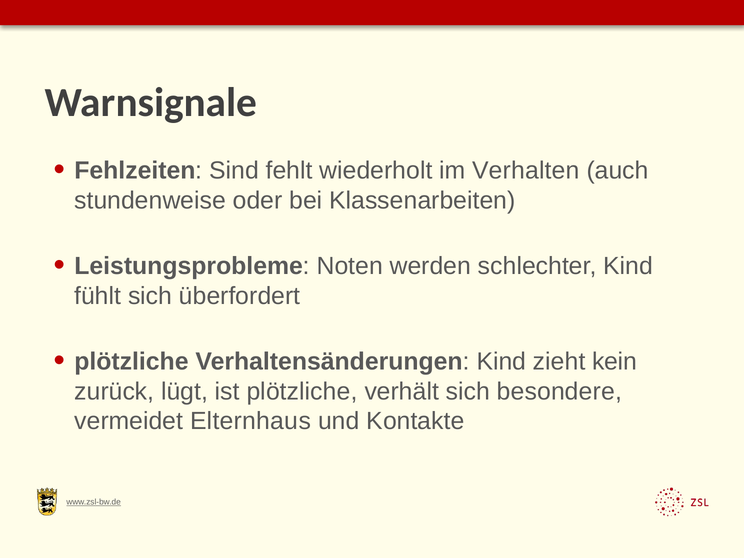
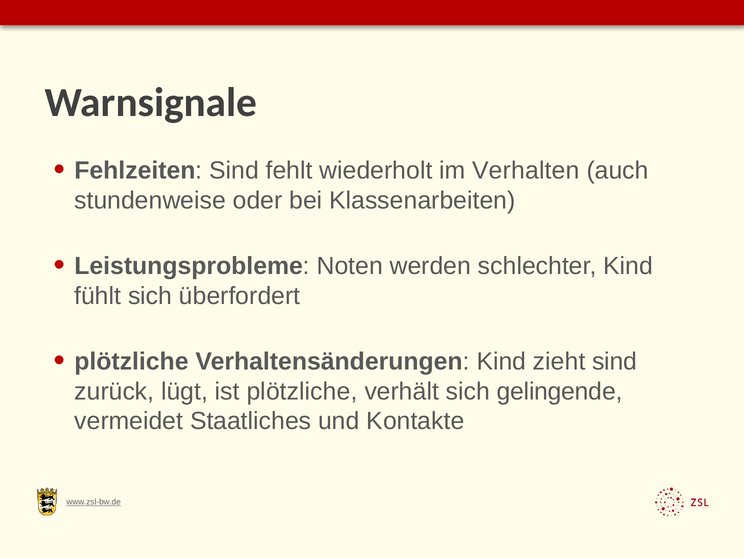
zieht kein: kein -> sind
besondere: besondere -> gelingende
Elternhaus: Elternhaus -> Staatliches
